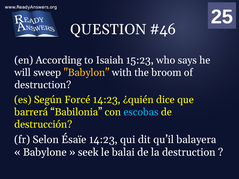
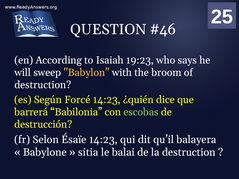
15:23: 15:23 -> 19:23
escobas colour: light blue -> light green
seek: seek -> sitia
